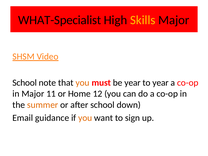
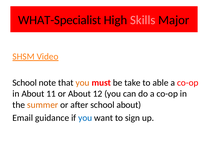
Skills colour: yellow -> pink
be year: year -> take
to year: year -> able
in Major: Major -> About
or Home: Home -> About
school down: down -> about
you at (85, 118) colour: orange -> blue
